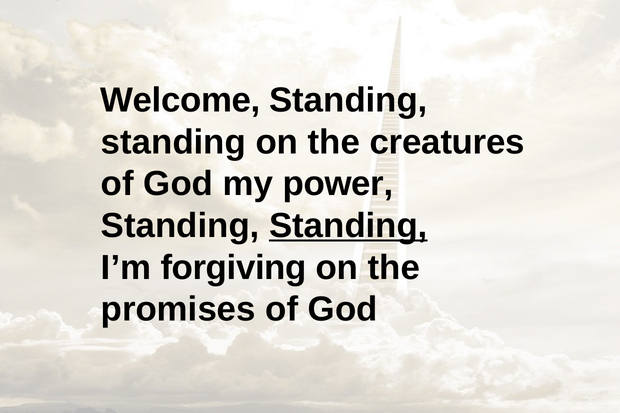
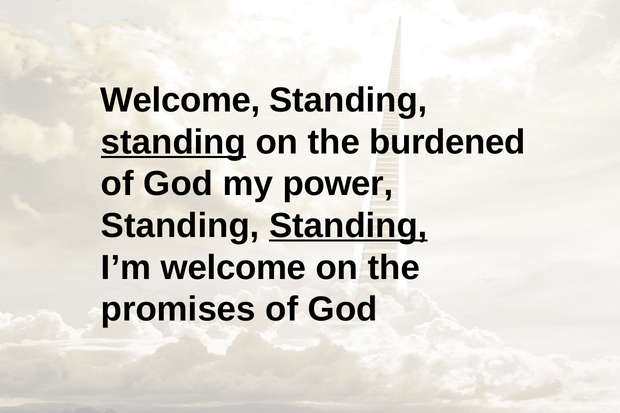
standing at (173, 142) underline: none -> present
creatures: creatures -> burdened
I’m forgiving: forgiving -> welcome
